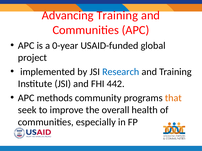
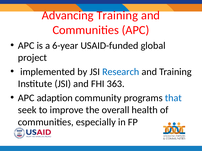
0-year: 0-year -> 6-year
442: 442 -> 363
methods: methods -> adaption
that colour: orange -> blue
